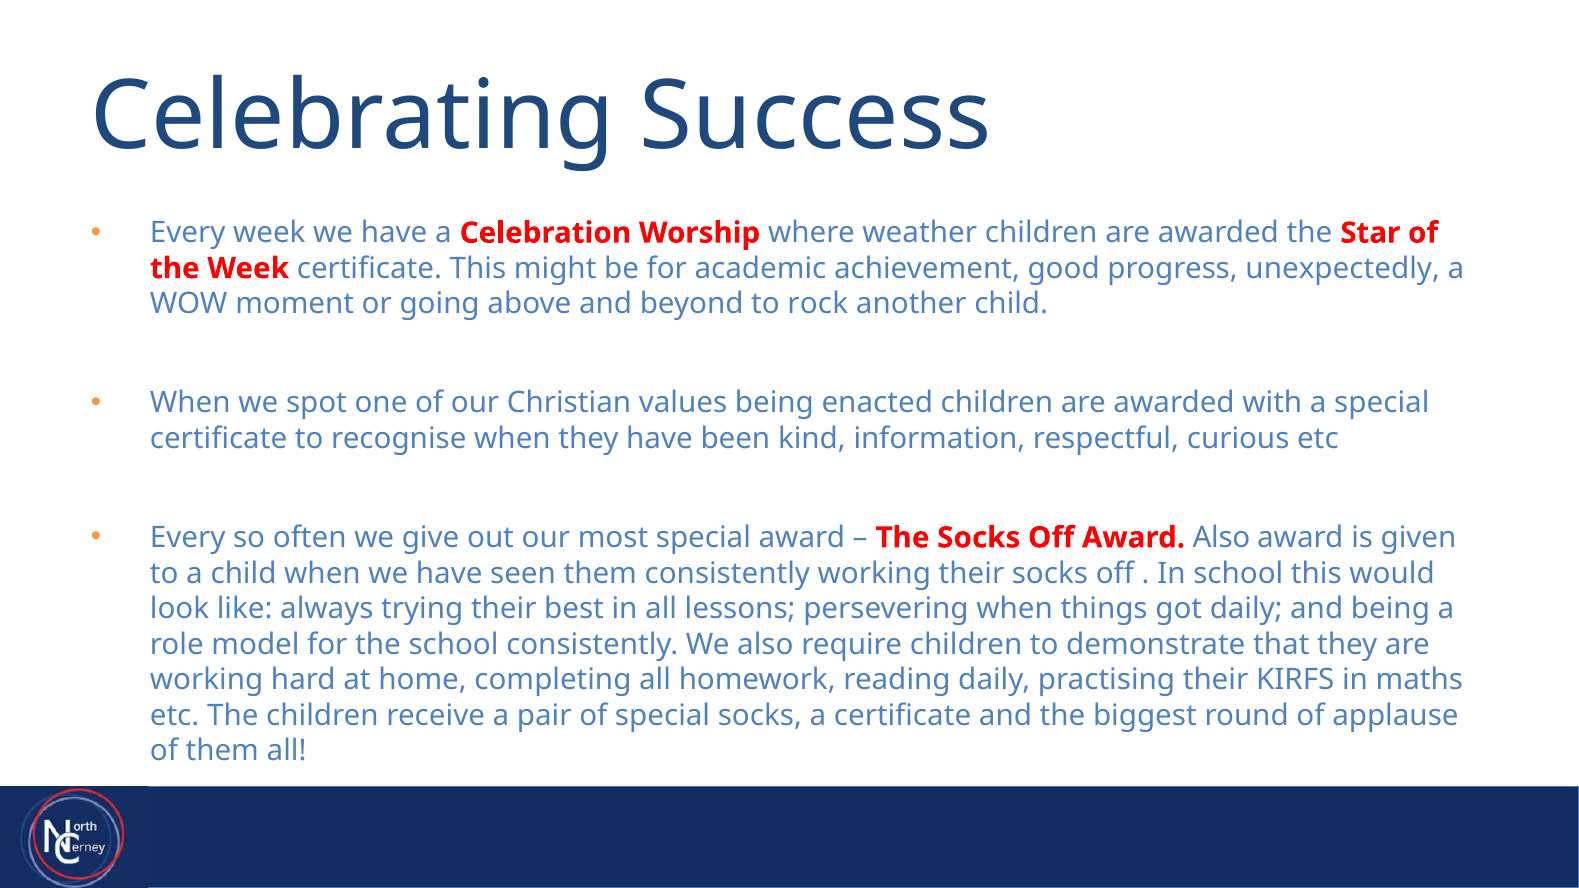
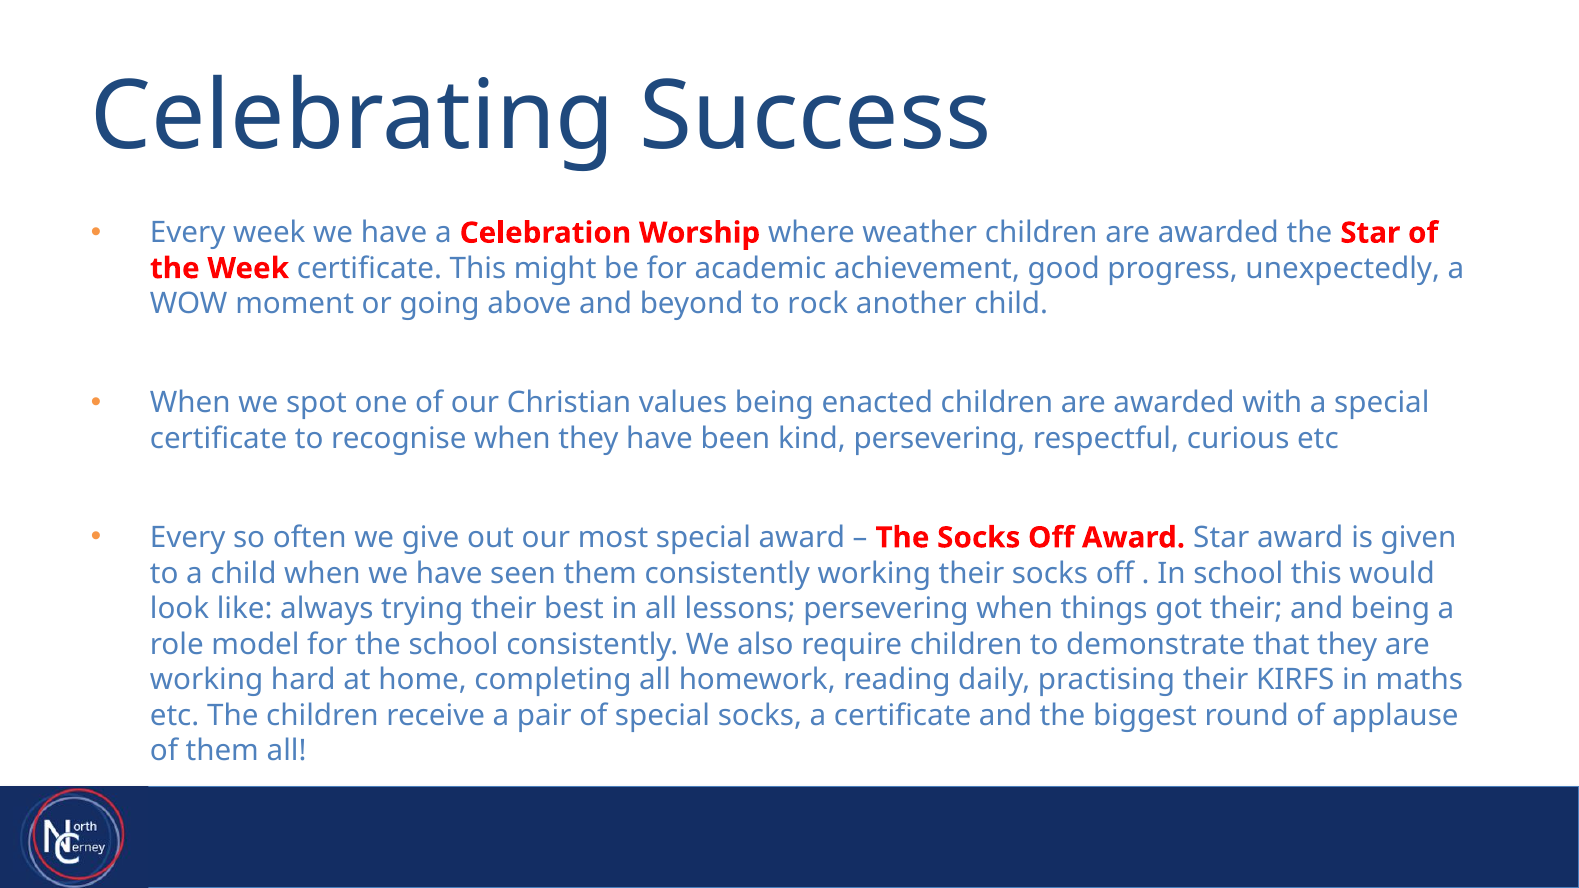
kind information: information -> persevering
Award Also: Also -> Star
got daily: daily -> their
